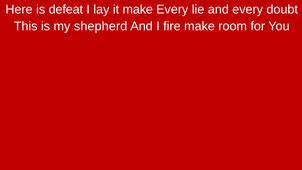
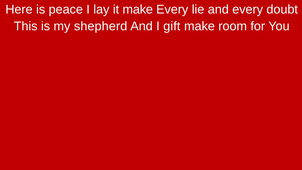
defeat: defeat -> peace
fire: fire -> gift
